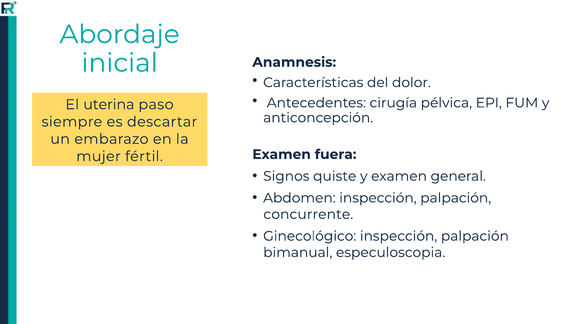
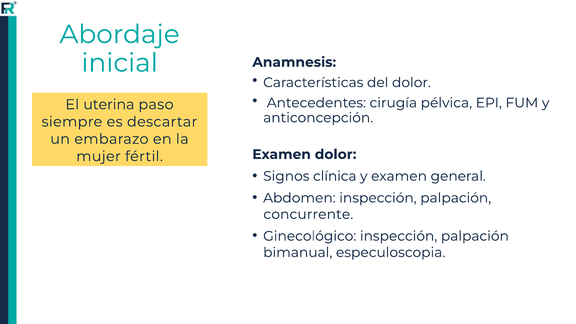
Examen fuera: fuera -> dolor
quiste: quiste -> clínica
